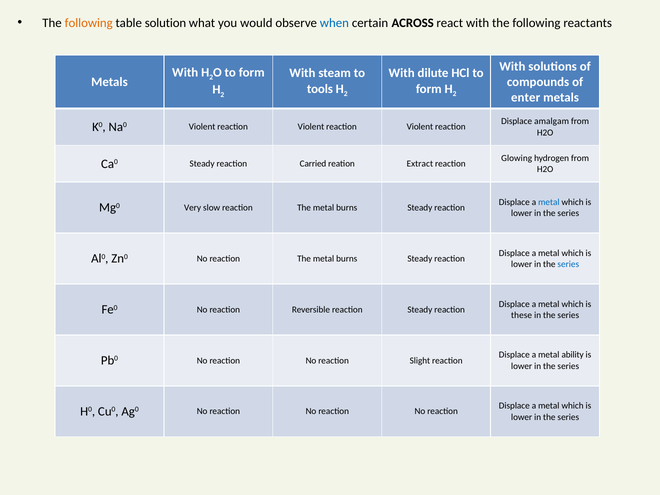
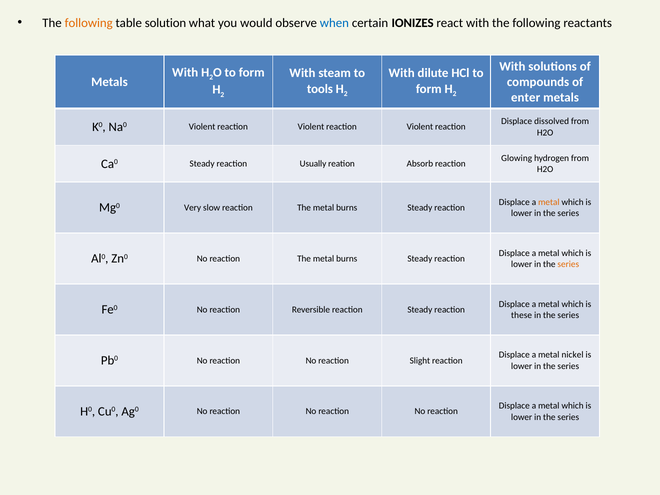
ACROSS: ACROSS -> IONIZES
amalgam: amalgam -> dissolved
Carried: Carried -> Usually
Extract: Extract -> Absorb
metal at (549, 202) colour: blue -> orange
series at (568, 264) colour: blue -> orange
ability: ability -> nickel
